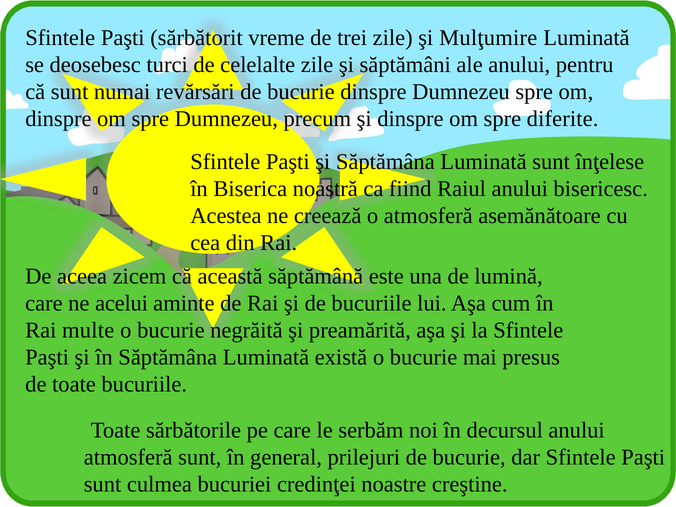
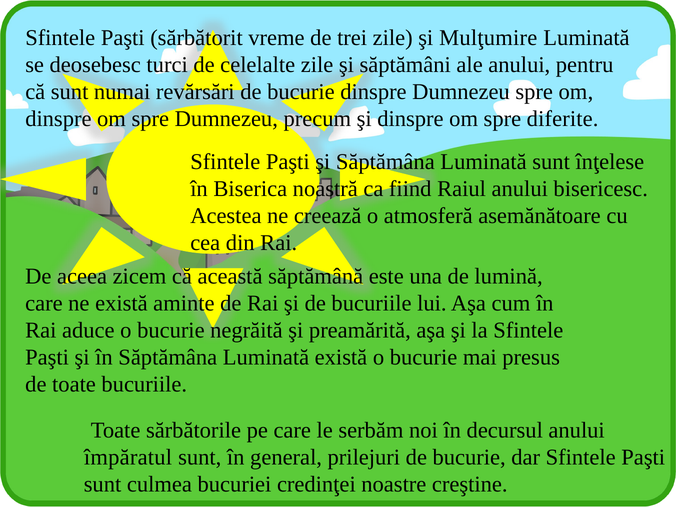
ne acelui: acelui -> există
multe: multe -> aduce
atmosferă at (128, 458): atmosferă -> împăratul
